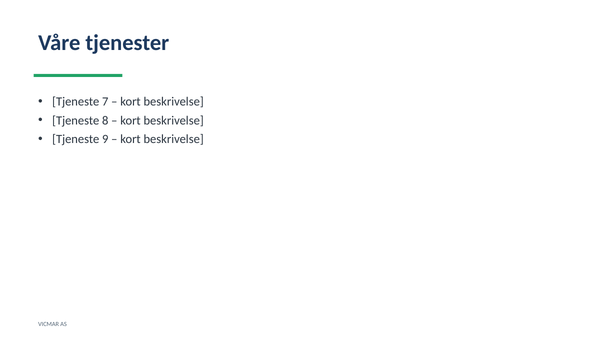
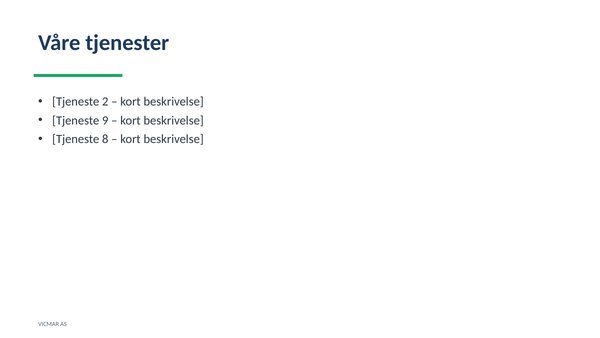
7: 7 -> 2
8: 8 -> 9
9: 9 -> 8
